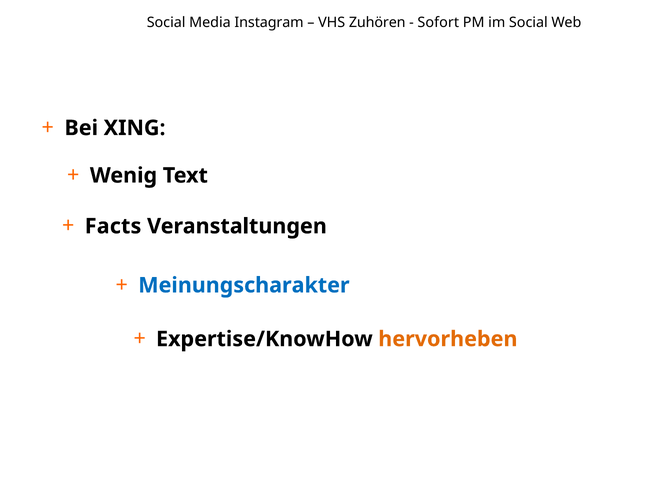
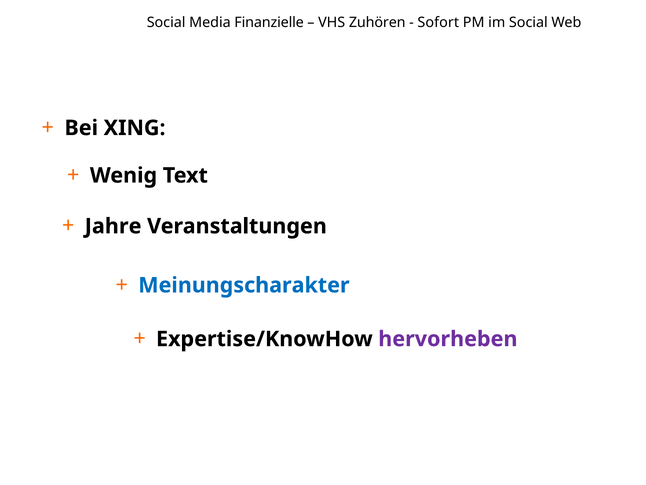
Instagram: Instagram -> Finanzielle
Facts: Facts -> Jahre
hervorheben colour: orange -> purple
